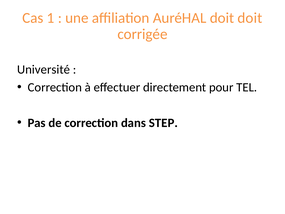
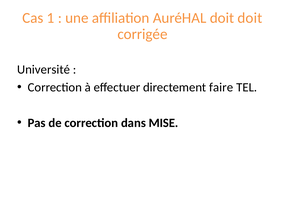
pour: pour -> faire
STEP: STEP -> MISE
